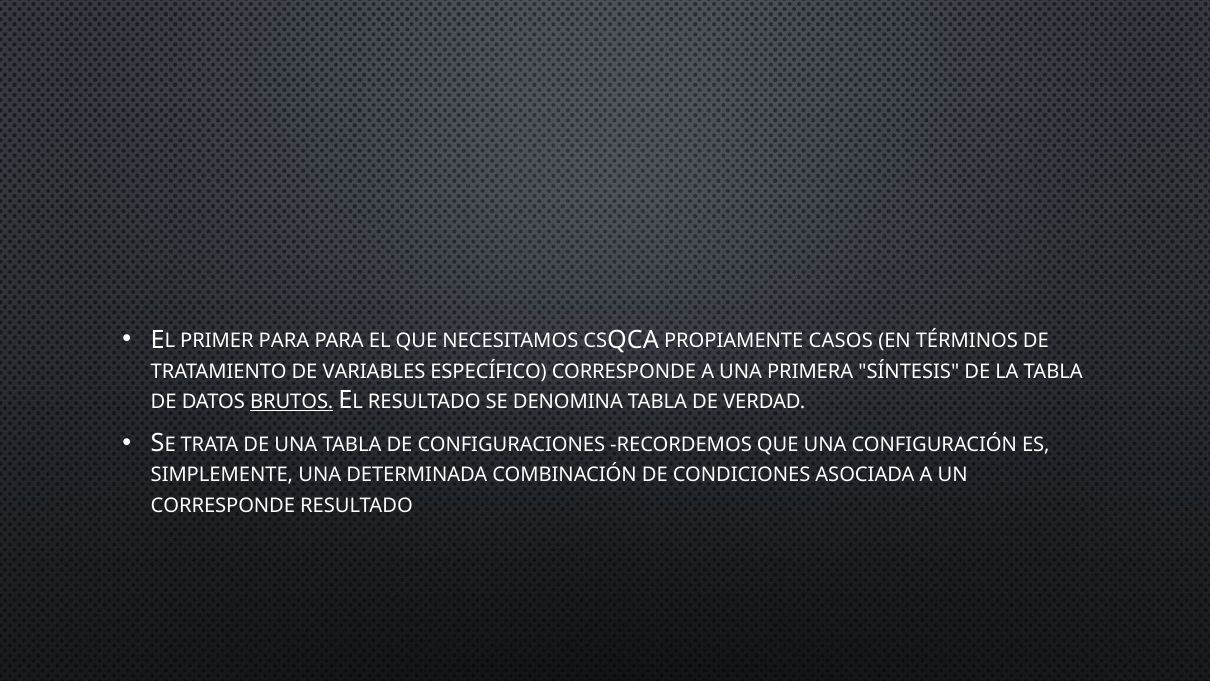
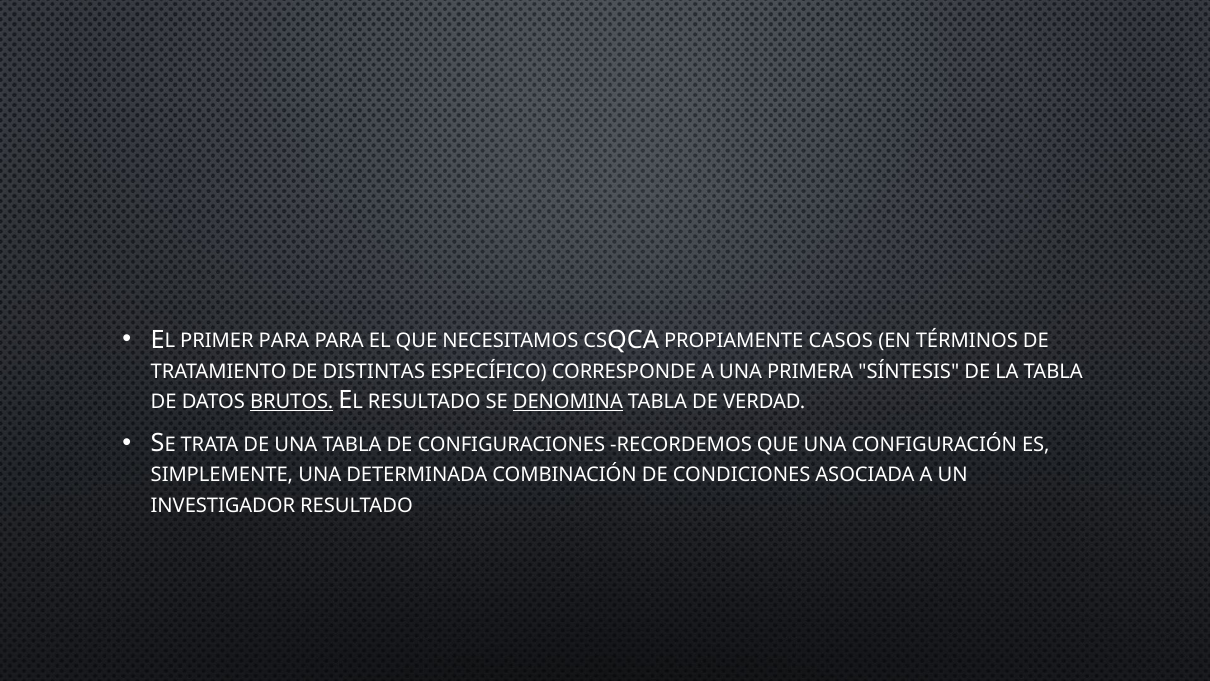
VARIABLES: VARIABLES -> DISTINTAS
DENOMINA underline: none -> present
CORRESPONDE at (223, 505): CORRESPONDE -> INVESTIGADOR
